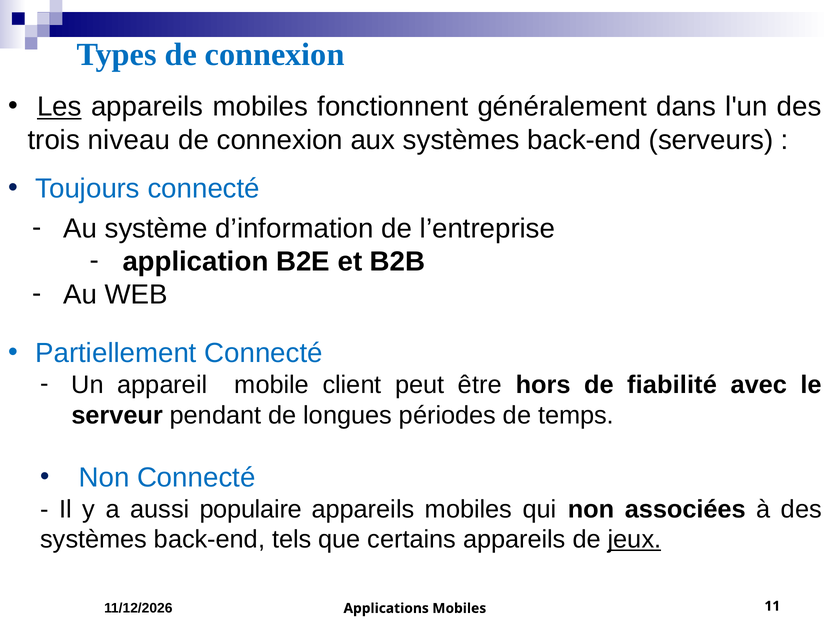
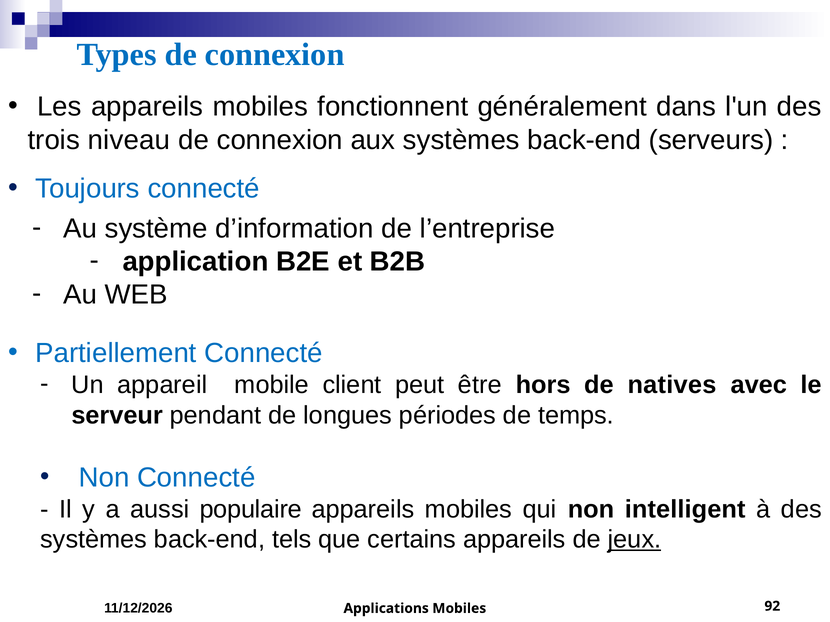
Les underline: present -> none
fiabilité: fiabilité -> natives
associées: associées -> intelligent
11: 11 -> 92
